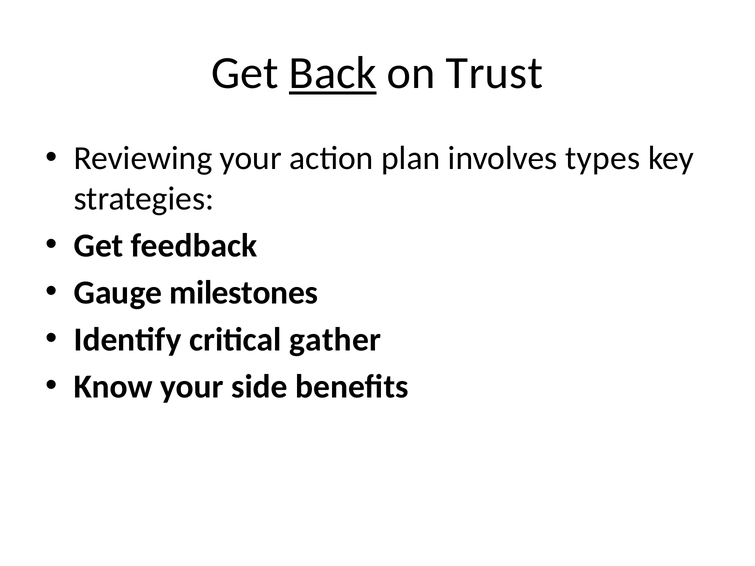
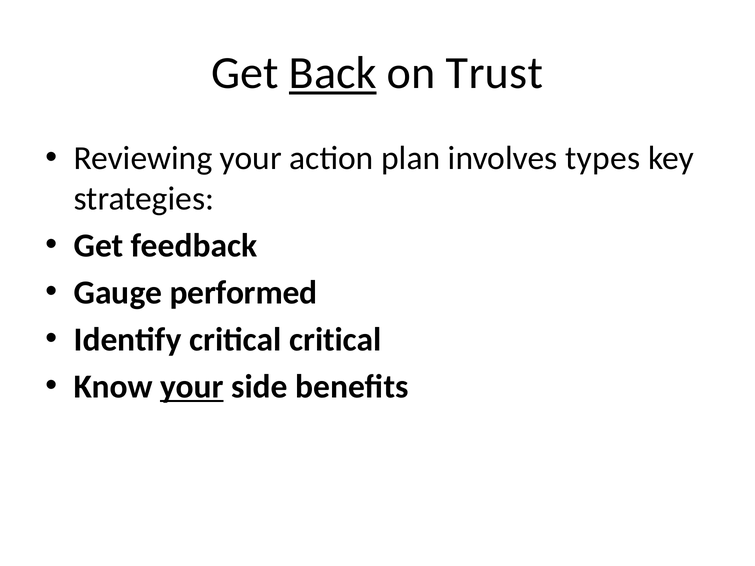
milestones: milestones -> performed
critical gather: gather -> critical
your at (192, 387) underline: none -> present
